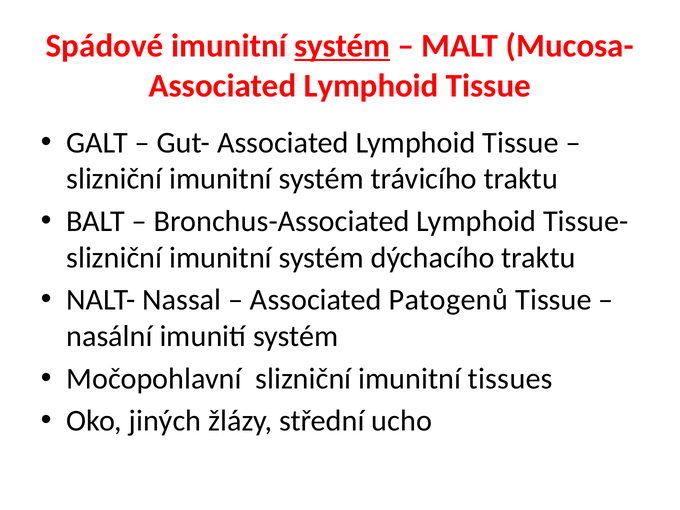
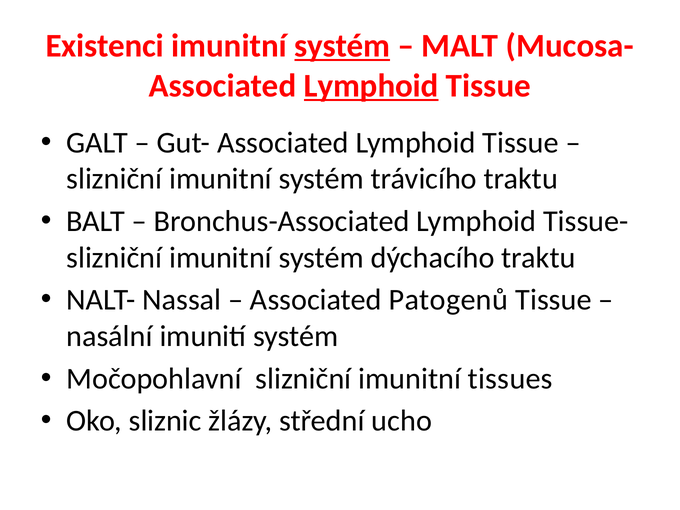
Spádové: Spádové -> Existenci
Lymphoid at (371, 86) underline: none -> present
jiných: jiných -> sliznic
